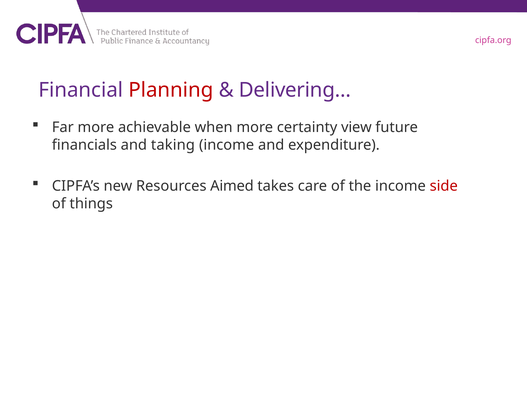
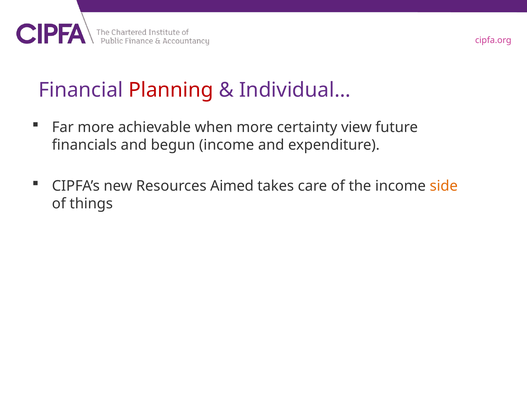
Delivering…: Delivering… -> Individual…
taking: taking -> begun
side colour: red -> orange
